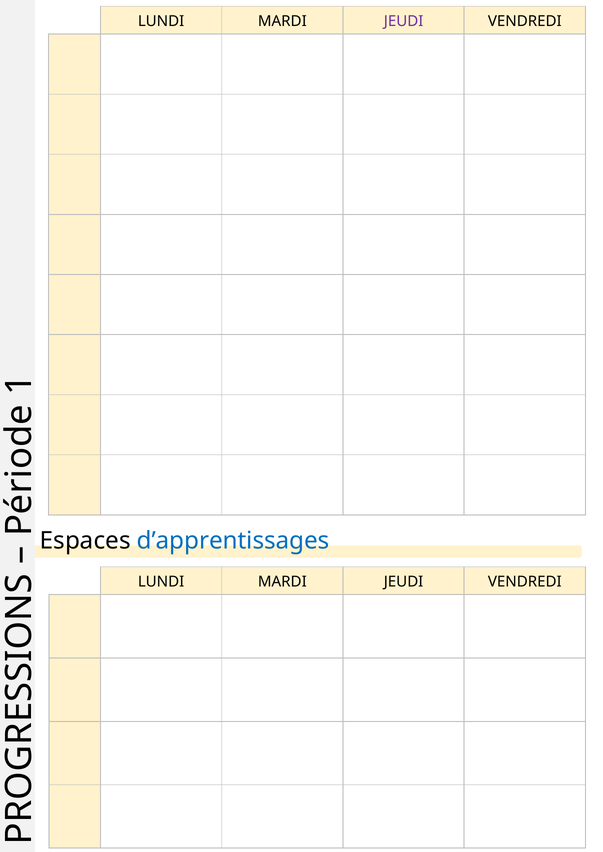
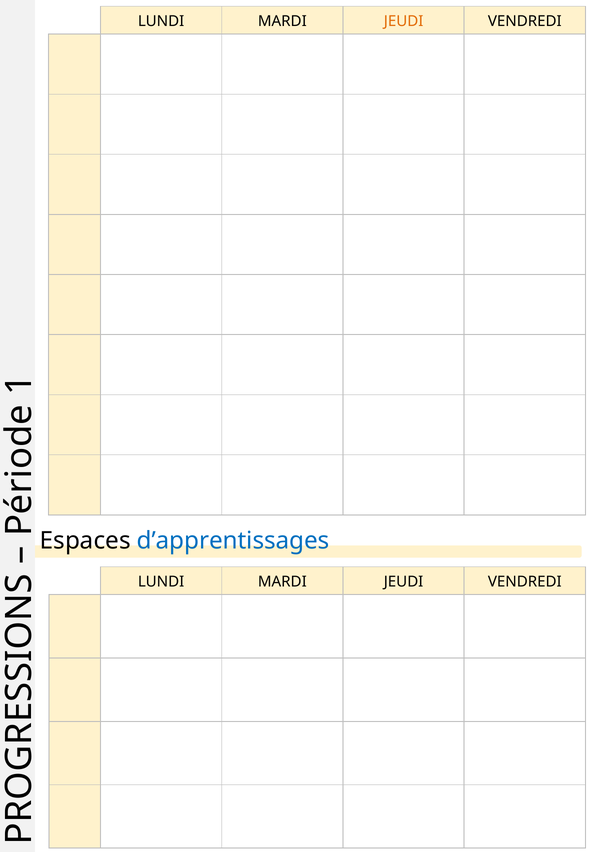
JEUDI at (404, 21) colour: purple -> orange
